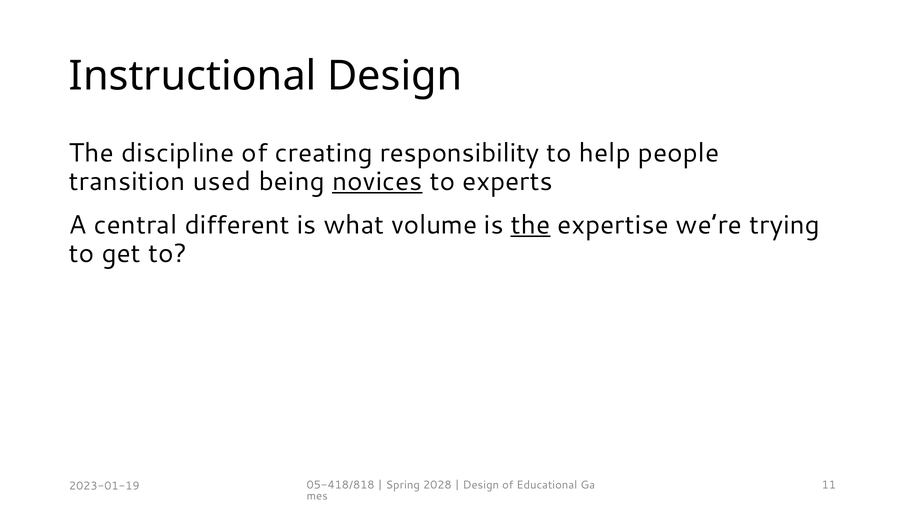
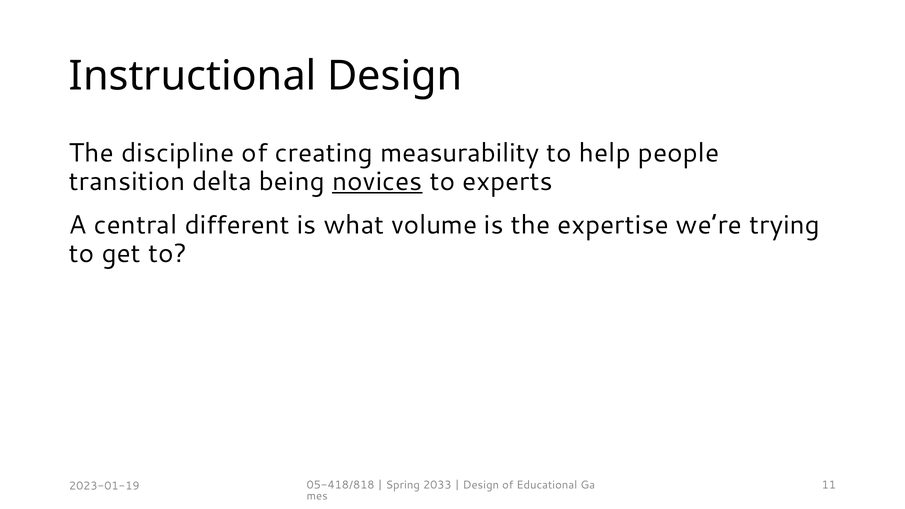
responsibility: responsibility -> measurability
used: used -> delta
the at (531, 225) underline: present -> none
2028: 2028 -> 2033
